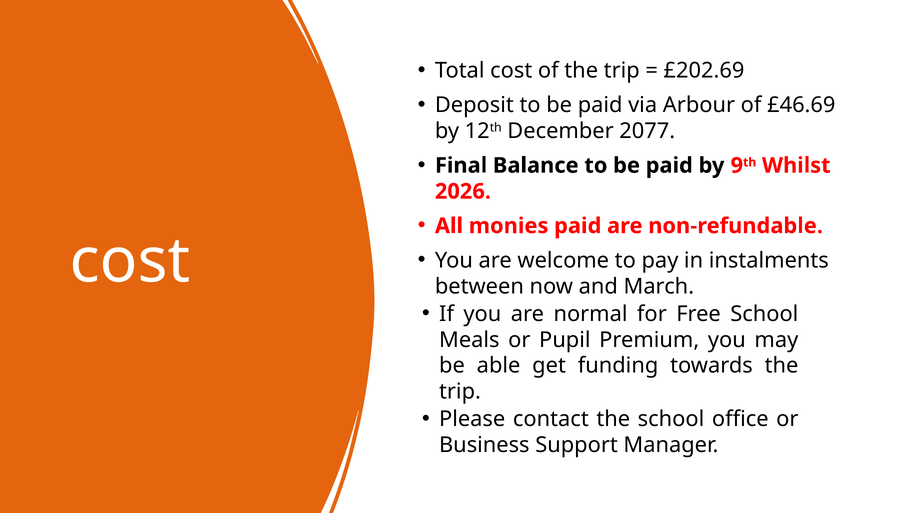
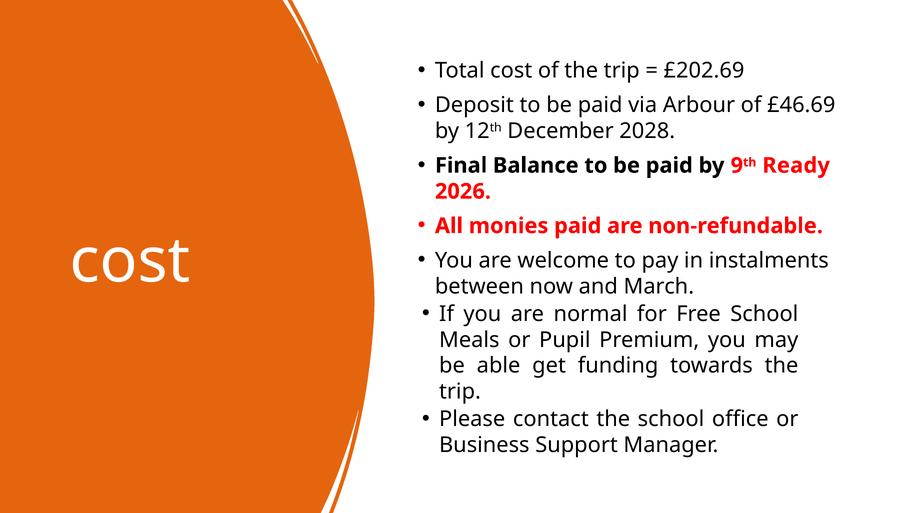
2077: 2077 -> 2028
Whilst: Whilst -> Ready
